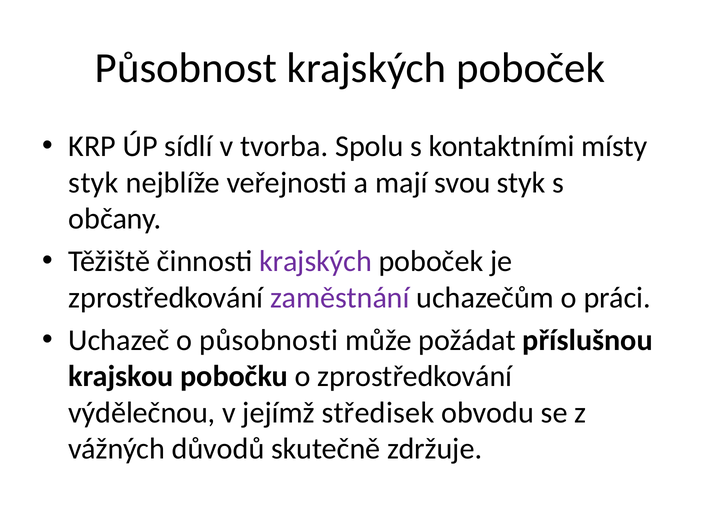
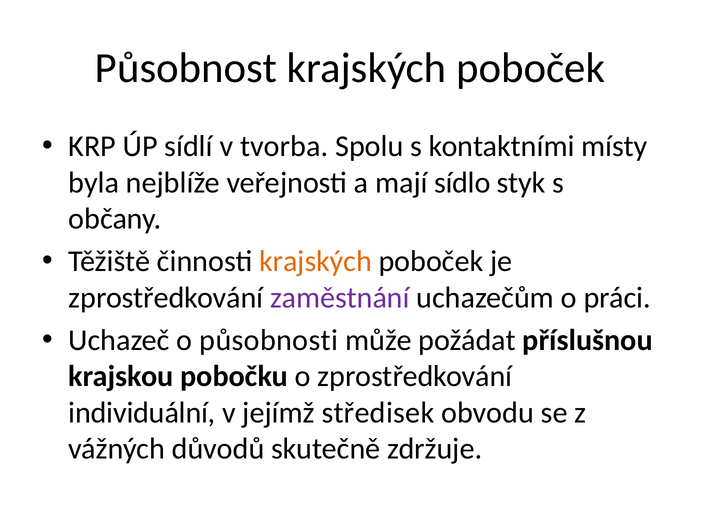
styk at (94, 183): styk -> byla
svou: svou -> sídlo
krajských at (316, 261) colour: purple -> orange
výdělečnou: výdělečnou -> individuální
